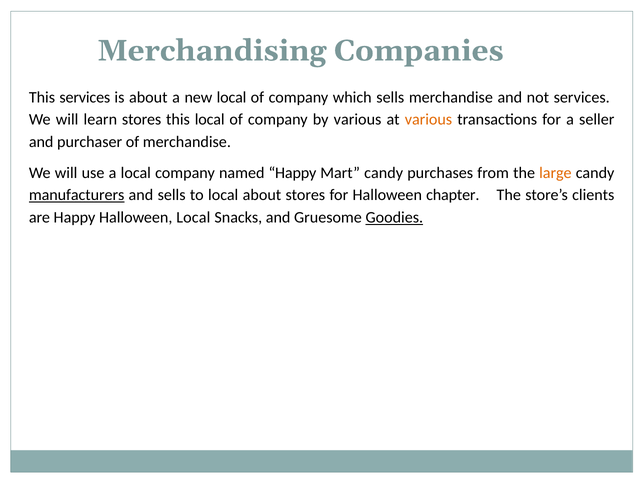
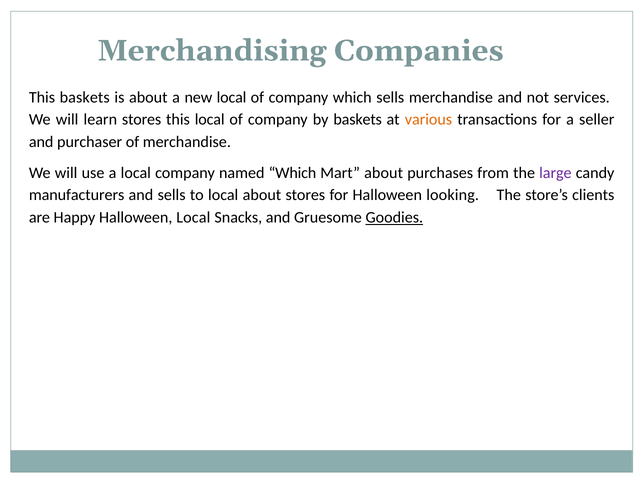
This services: services -> baskets
by various: various -> baskets
named Happy: Happy -> Which
Mart candy: candy -> about
large colour: orange -> purple
manufacturers underline: present -> none
chapter: chapter -> looking
